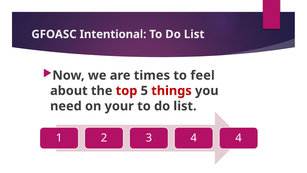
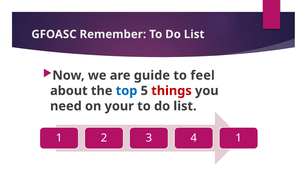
Intentional: Intentional -> Remember
times: times -> guide
top colour: red -> blue
4 at (239, 138): 4 -> 1
